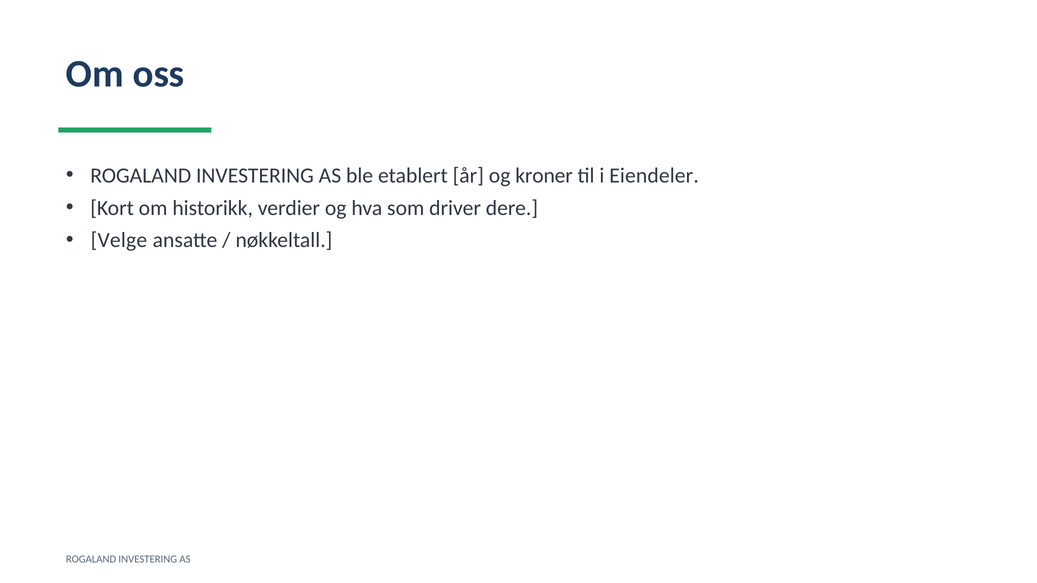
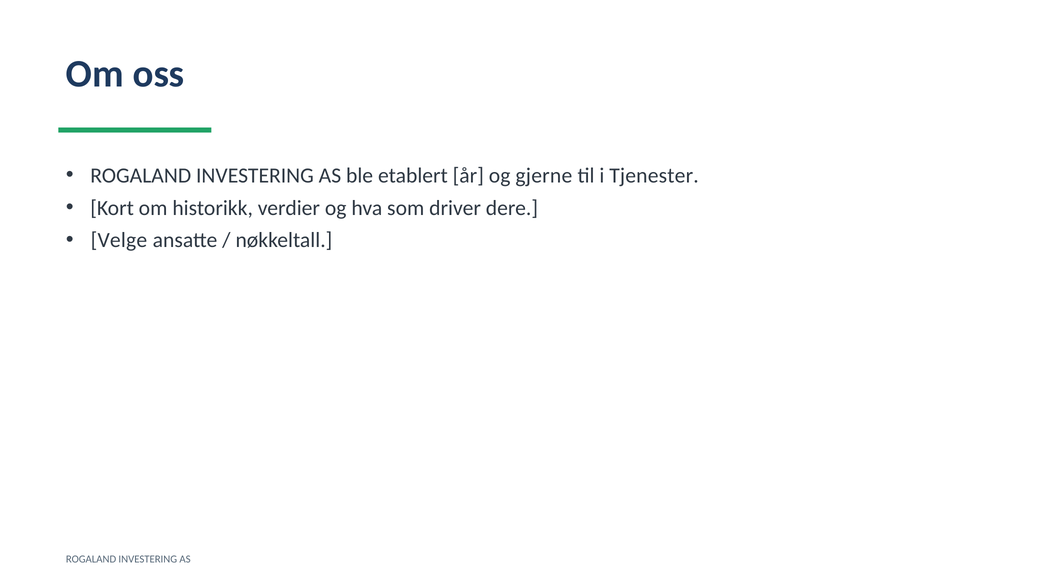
kroner: kroner -> gjerne
Eiendeler: Eiendeler -> Tjenester
